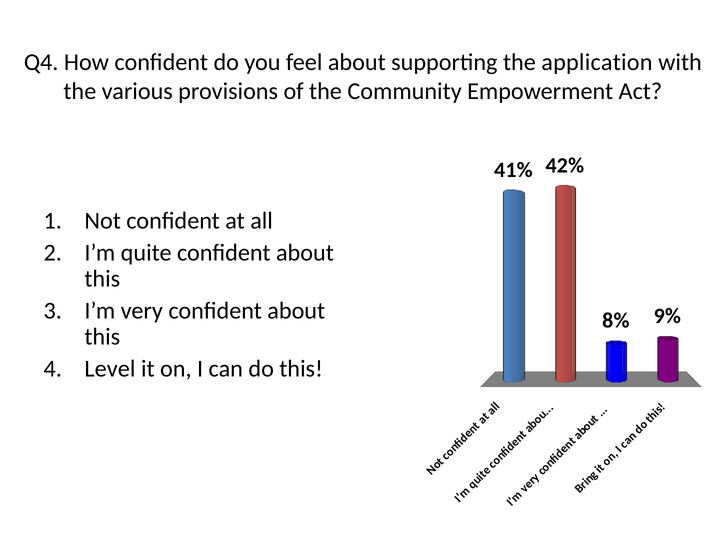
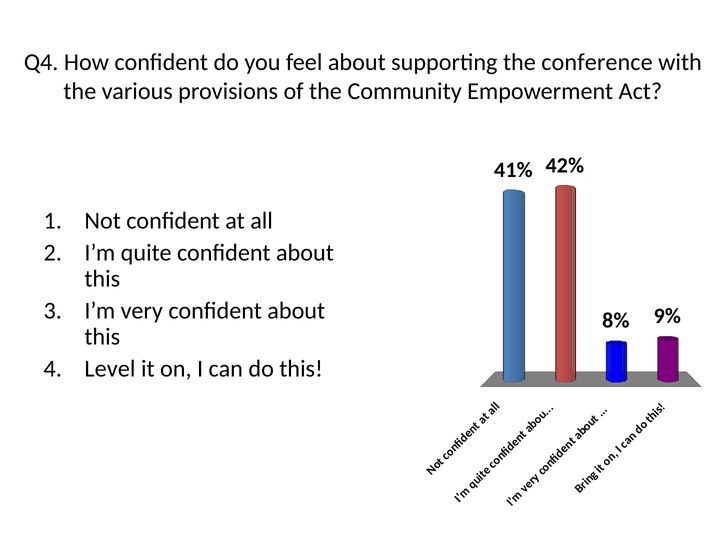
application: application -> conference
